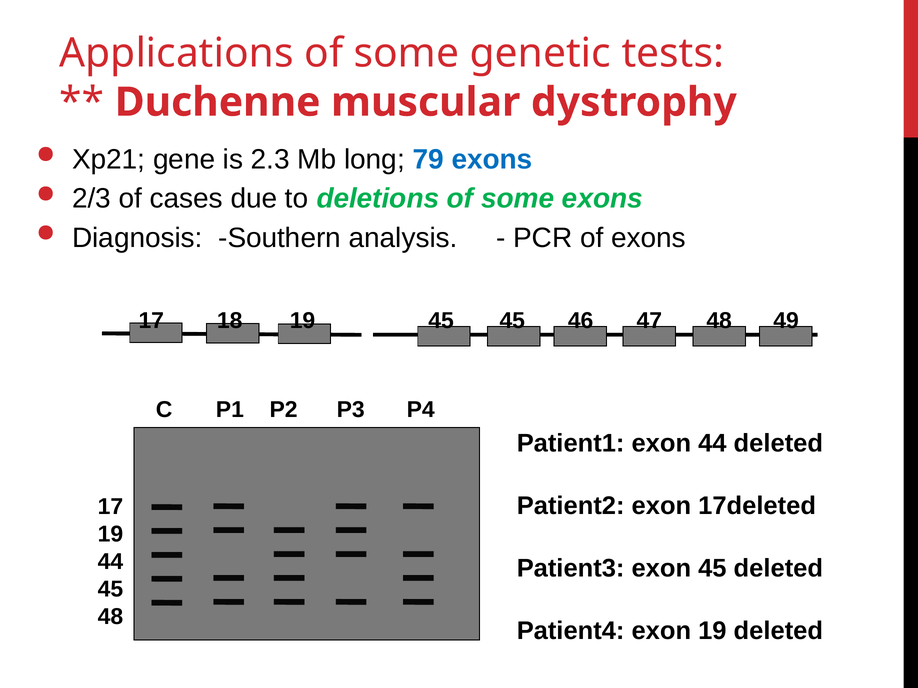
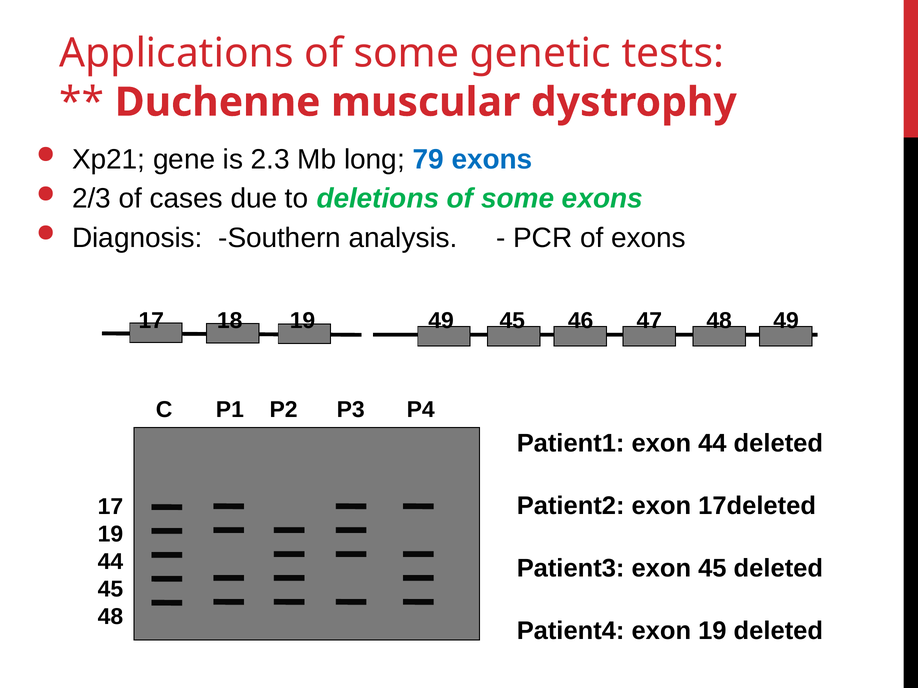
19 45: 45 -> 49
